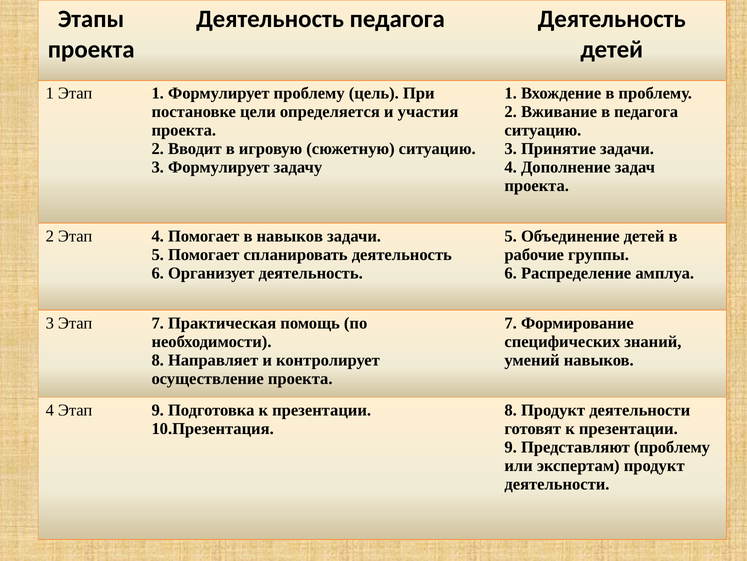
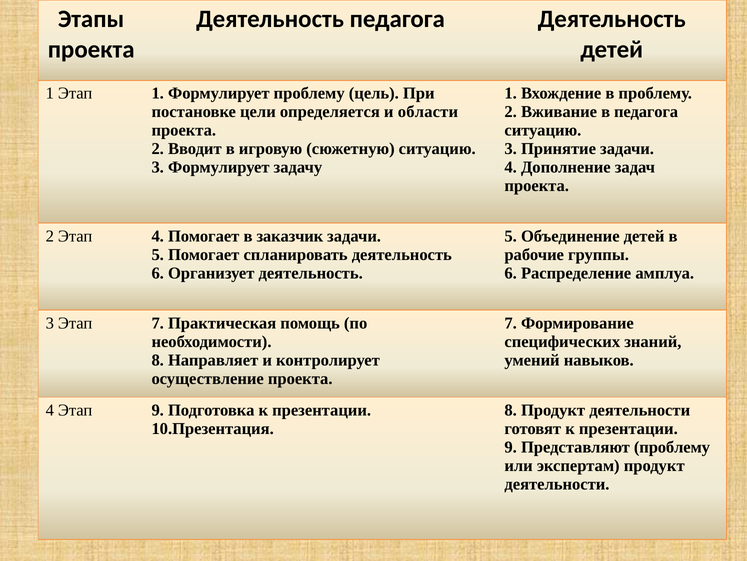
участия: участия -> области
в навыков: навыков -> заказчик
